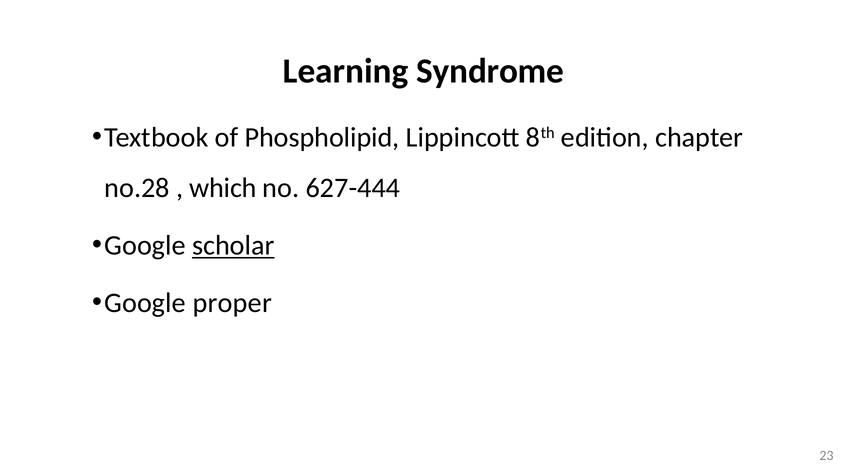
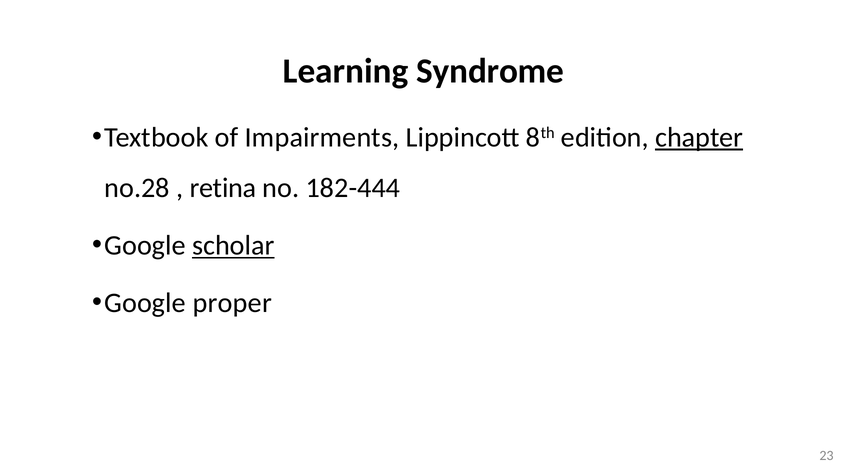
Phospholipid: Phospholipid -> Impairments
chapter underline: none -> present
which: which -> retina
627-444: 627-444 -> 182-444
